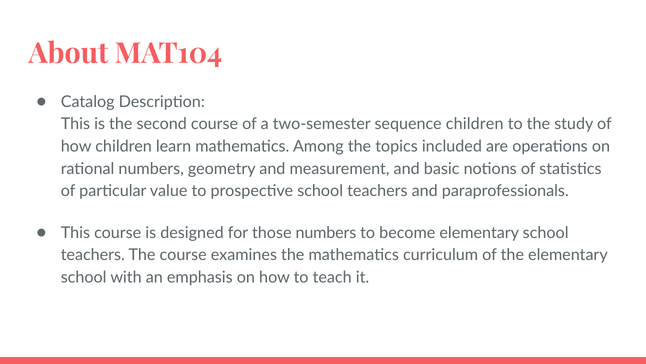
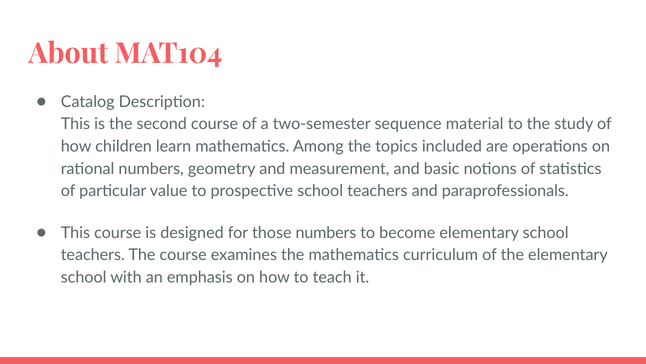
sequence children: children -> material
